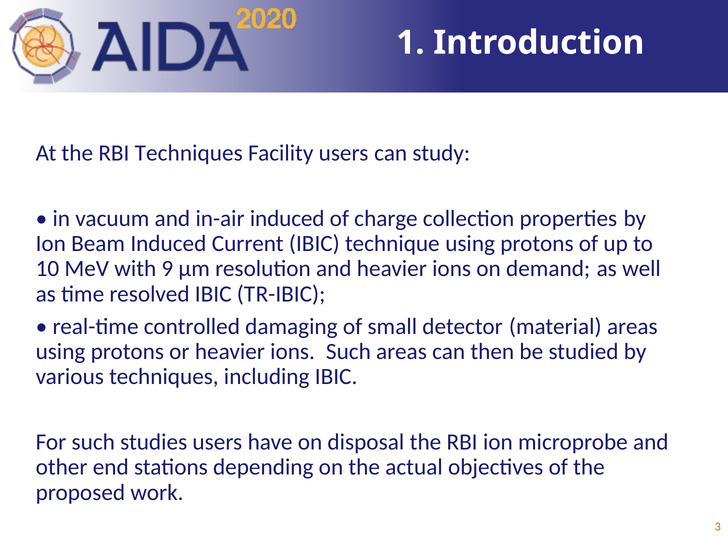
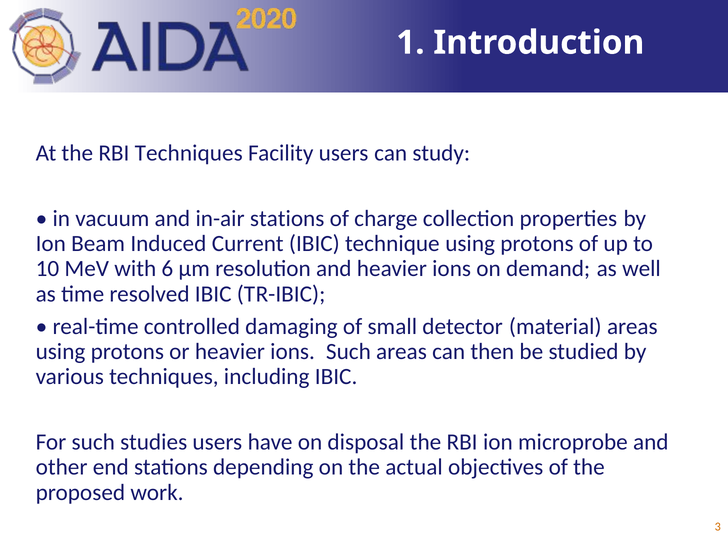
in-air induced: induced -> stations
9: 9 -> 6
